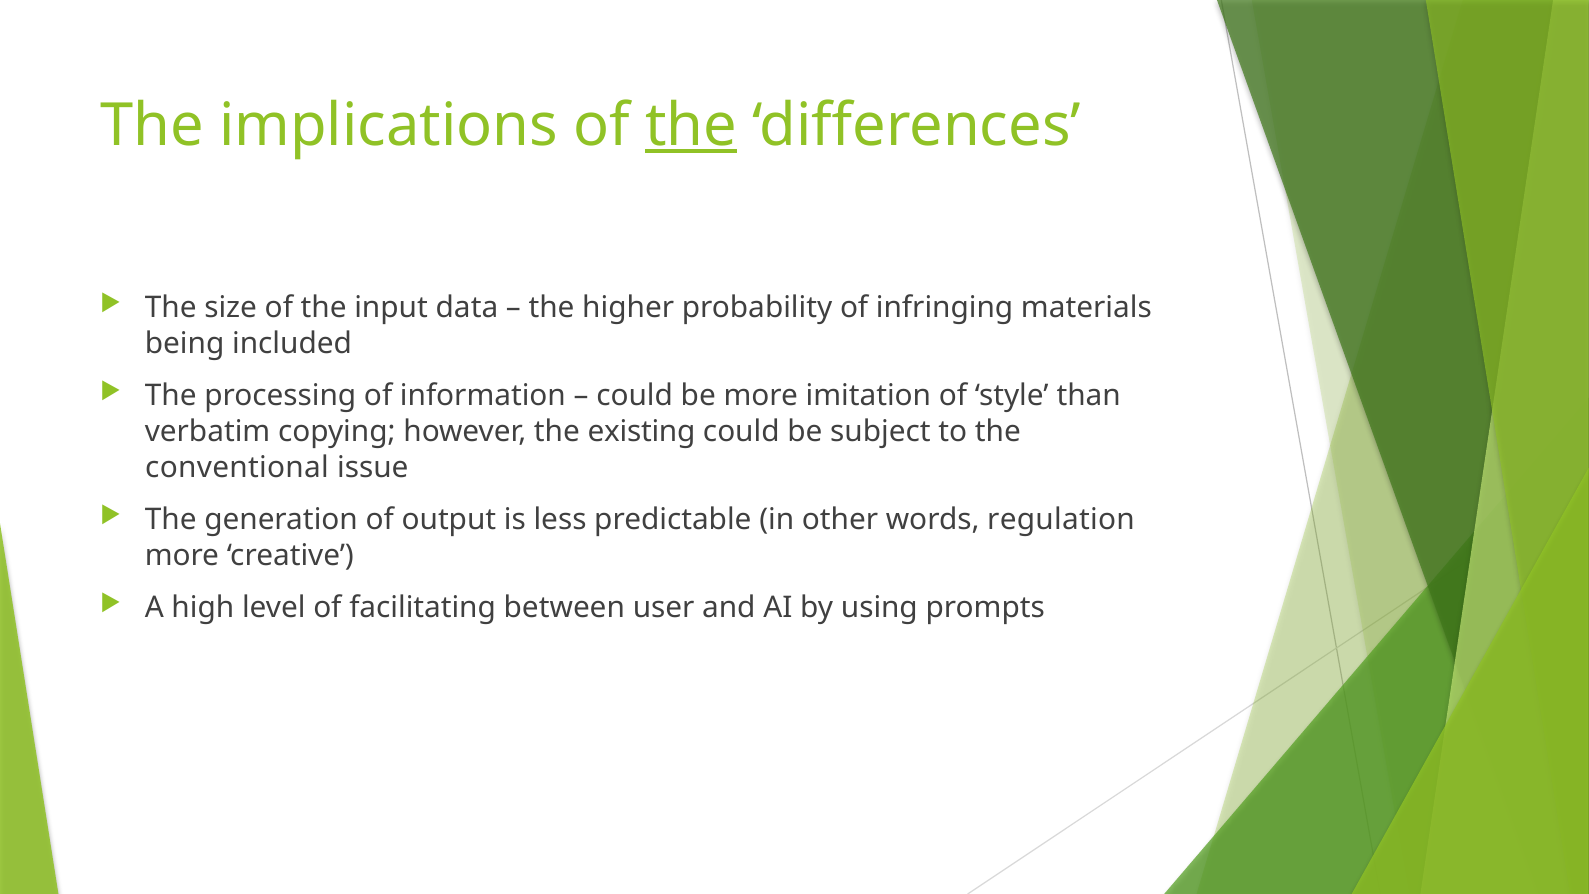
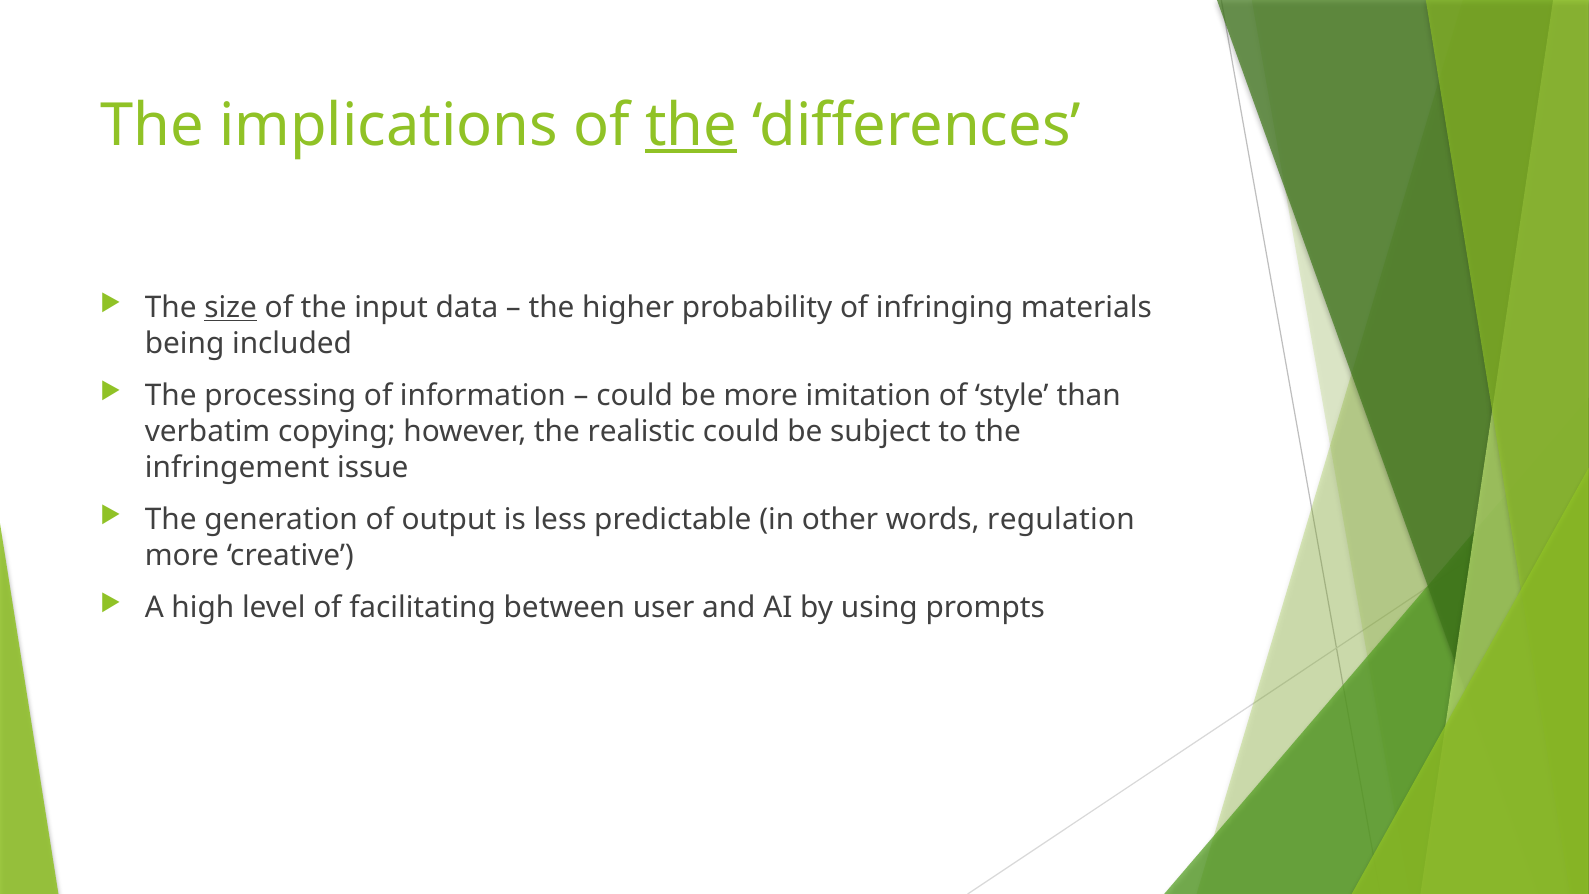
size underline: none -> present
existing: existing -> realistic
conventional: conventional -> infringement
